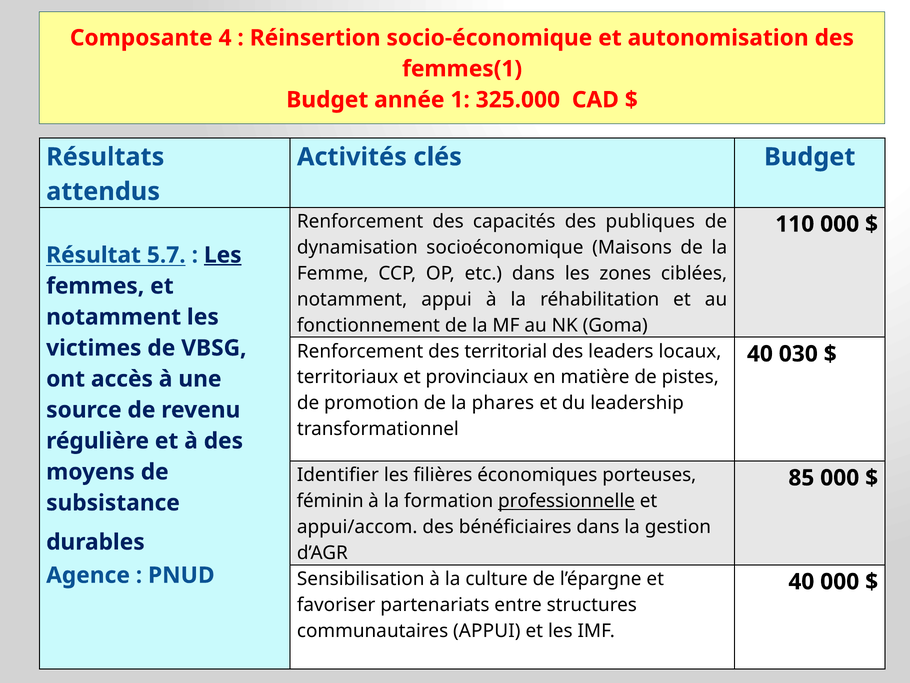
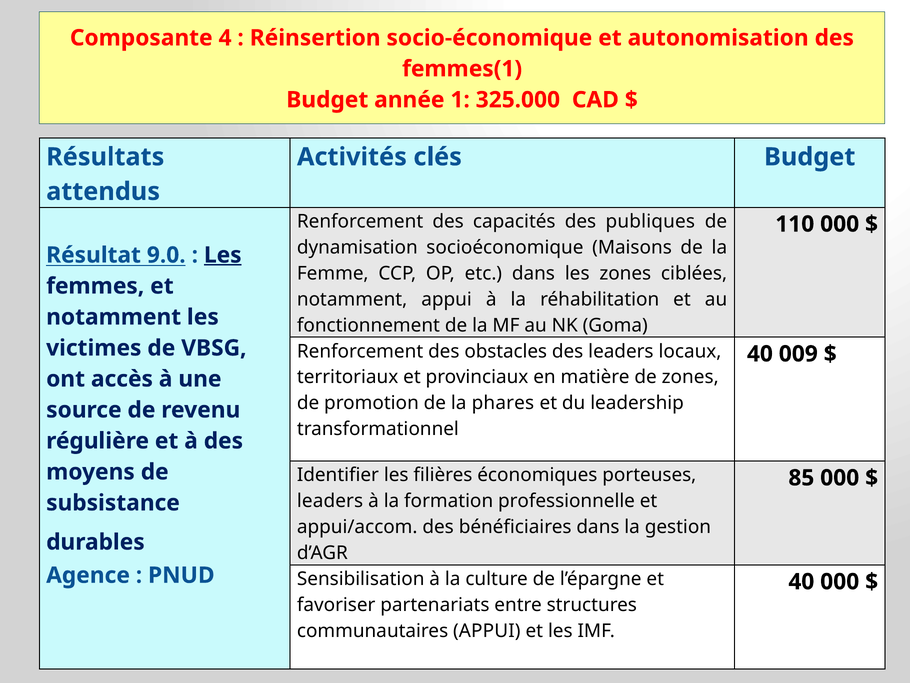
5.7: 5.7 -> 9.0
territorial: territorial -> obstacles
030: 030 -> 009
de pistes: pistes -> zones
féminin at (330, 501): féminin -> leaders
professionnelle underline: present -> none
